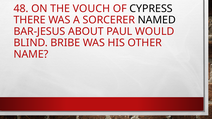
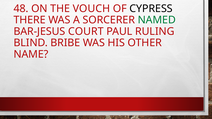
NAMED colour: black -> green
ABOUT: ABOUT -> COURT
WOULD: WOULD -> RULING
